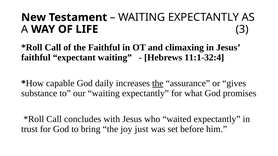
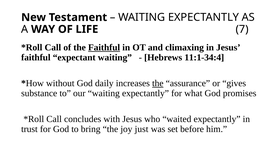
3: 3 -> 7
Faithful at (104, 48) underline: none -> present
11:1-32:4: 11:1-32:4 -> 11:1-34:4
capable: capable -> without
